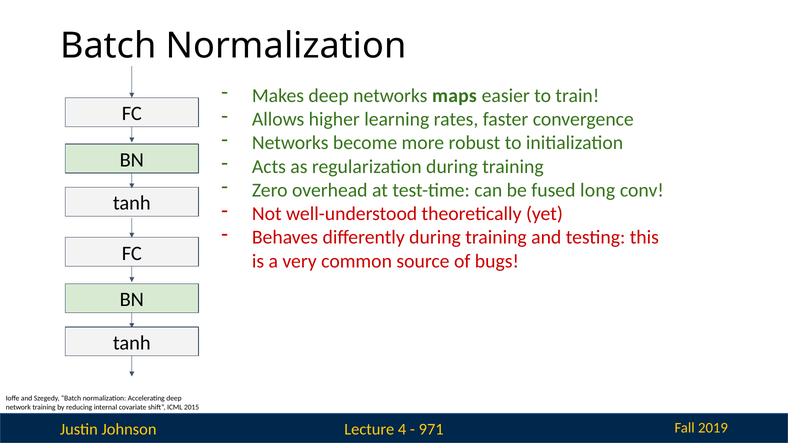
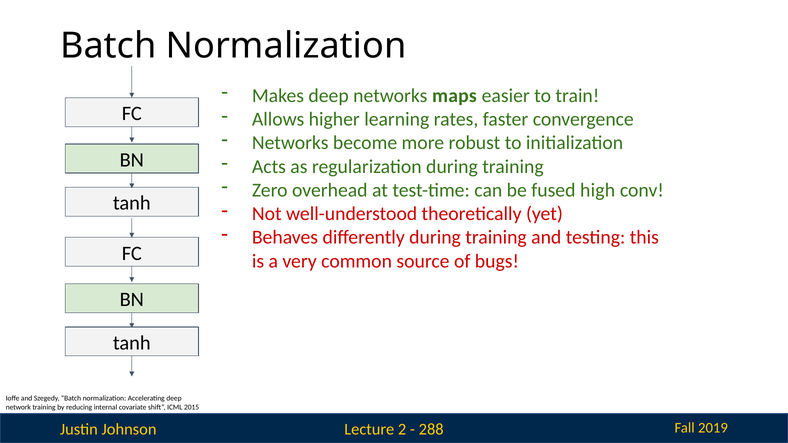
long: long -> high
4: 4 -> 2
971: 971 -> 288
